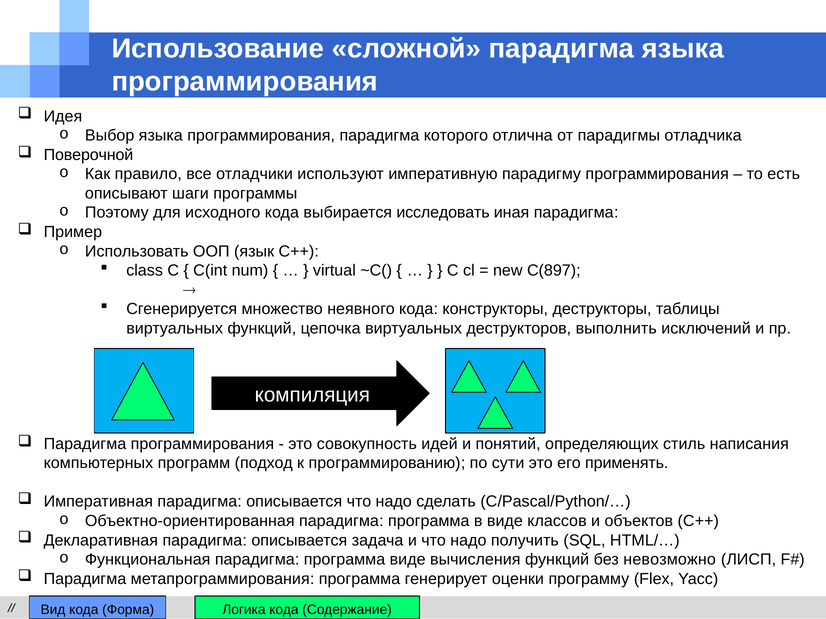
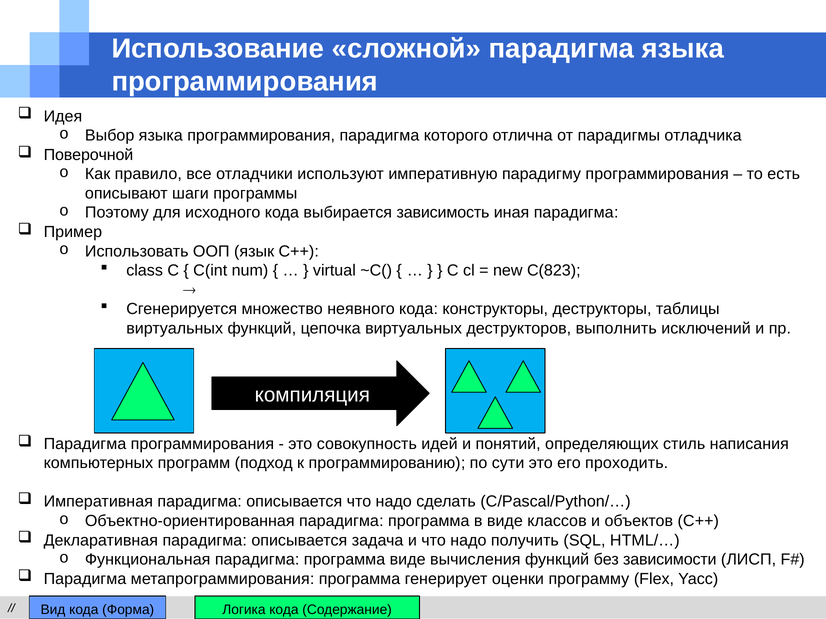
исследовать: исследовать -> зависимость
C(897: C(897 -> C(823
применять: применять -> проходить
невозможно: невозможно -> зависимости
